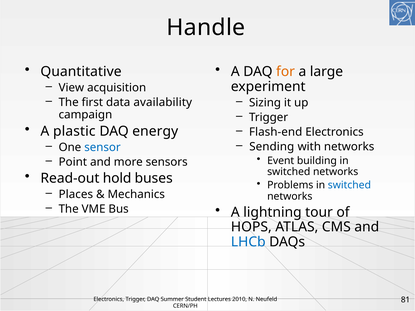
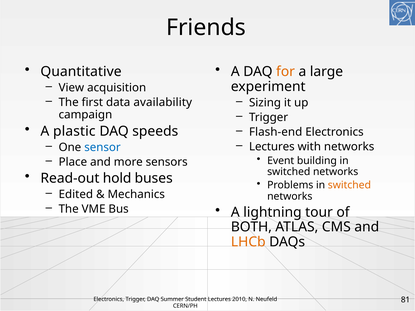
Handle: Handle -> Friends
energy: energy -> speeds
Sending at (272, 147): Sending -> Lectures
Point: Point -> Place
switched at (349, 185) colour: blue -> orange
Places: Places -> Edited
HOPS: HOPS -> BOTH
LHCb colour: blue -> orange
